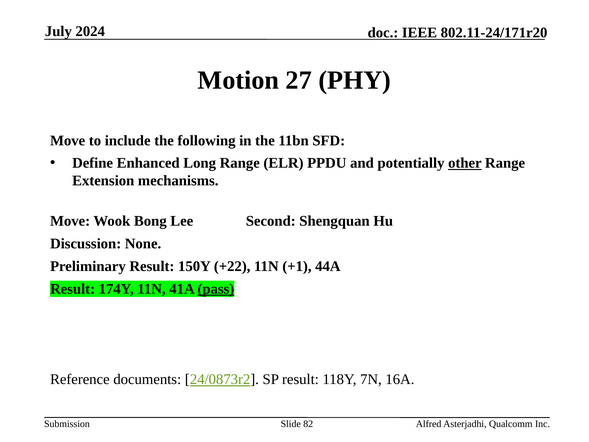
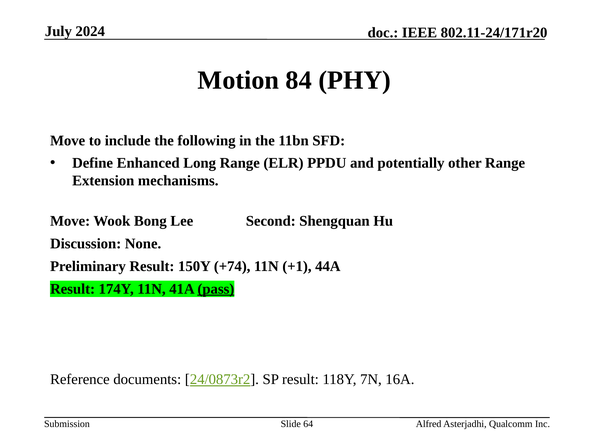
27: 27 -> 84
other underline: present -> none
+22: +22 -> +74
82: 82 -> 64
